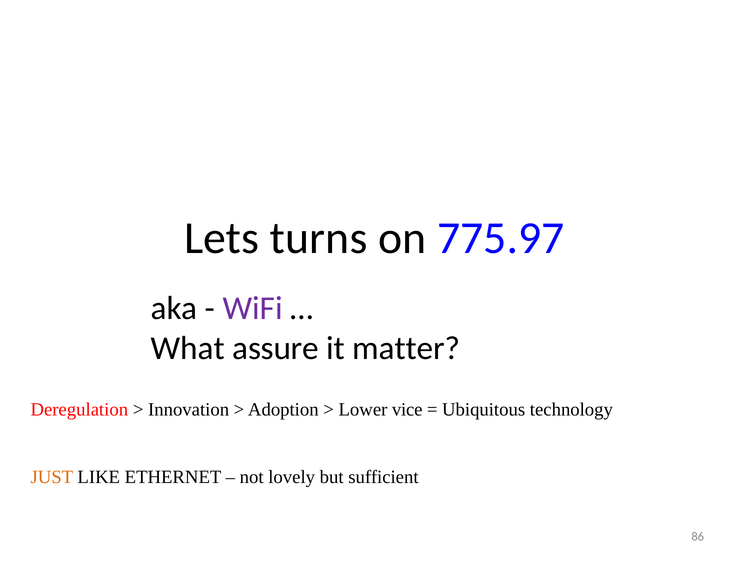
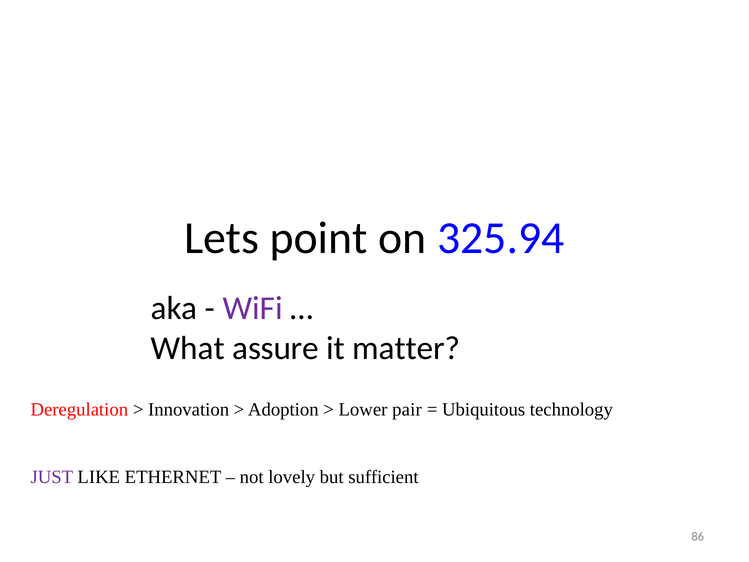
turns: turns -> point
775.97: 775.97 -> 325.94
vice: vice -> pair
JUST colour: orange -> purple
